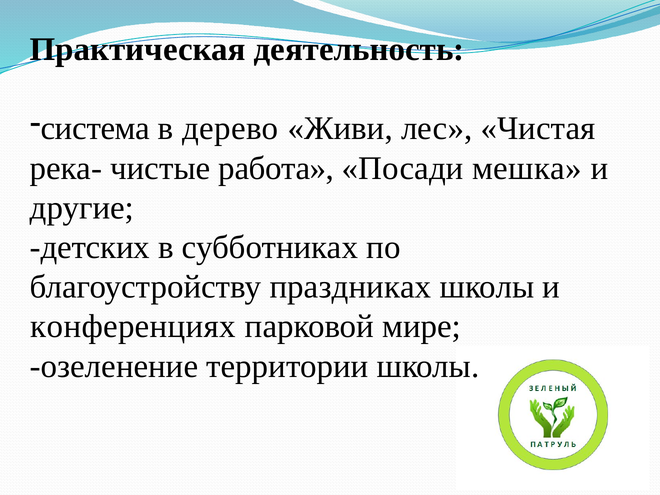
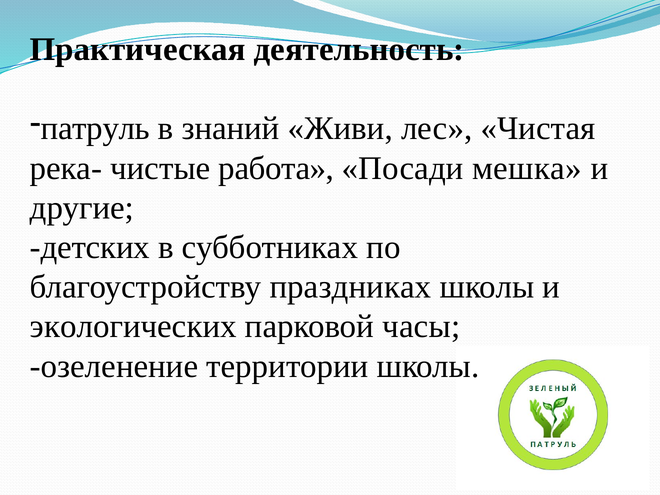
система: система -> патруль
дерево: дерево -> знаний
конференциях: конференциях -> экологических
мире: мире -> часы
